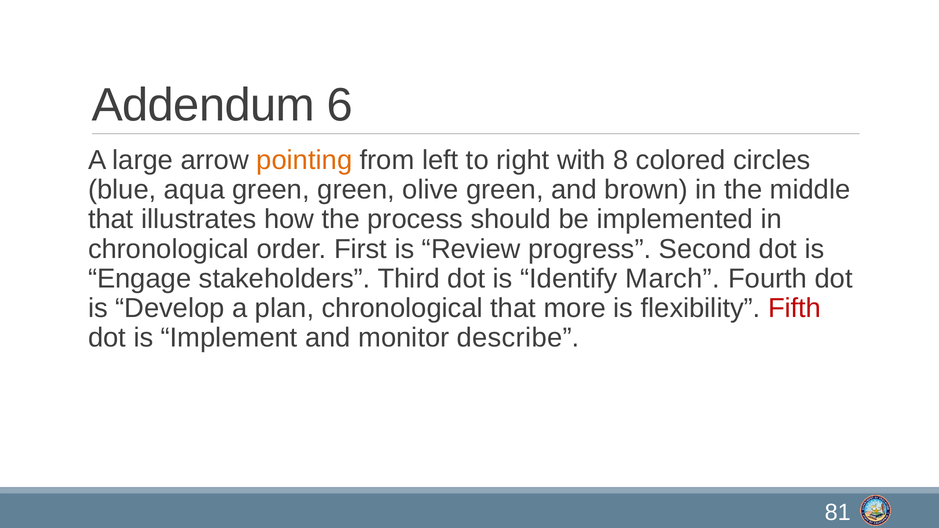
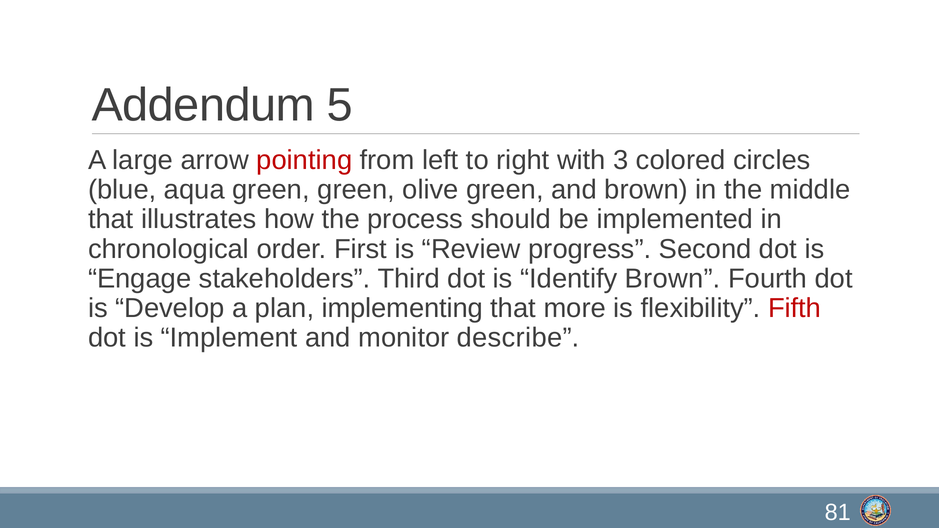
6: 6 -> 5
pointing colour: orange -> red
8: 8 -> 3
Identify March: March -> Brown
plan chronological: chronological -> implementing
